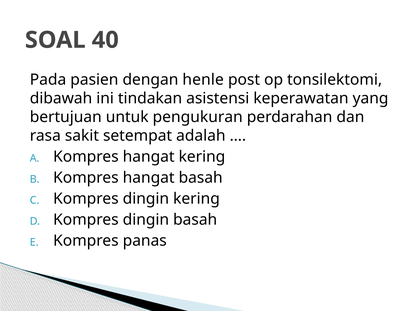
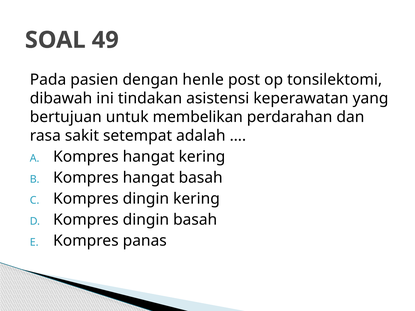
40: 40 -> 49
pengukuran: pengukuran -> membelikan
